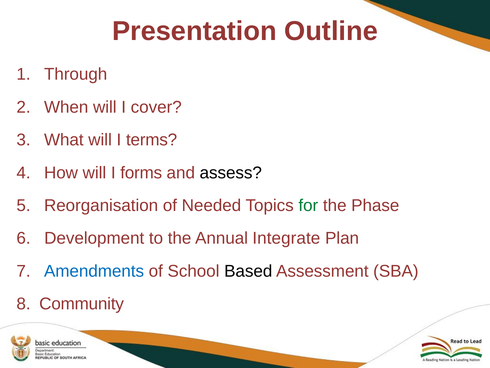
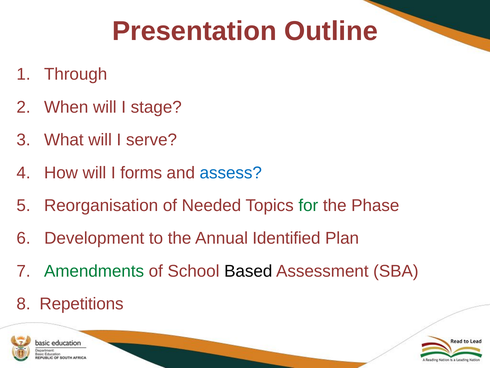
cover: cover -> stage
terms: terms -> serve
assess colour: black -> blue
Integrate: Integrate -> Identified
Amendments colour: blue -> green
Community: Community -> Repetitions
